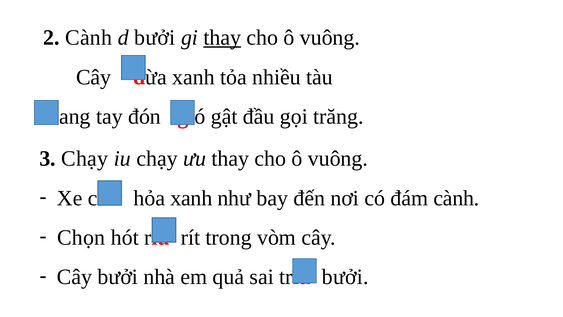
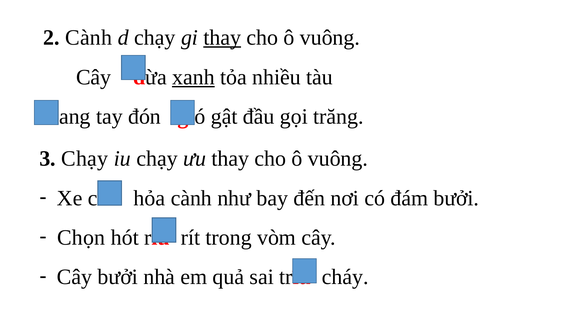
d bưởi: bưởi -> chạy
xanh at (193, 77) underline: none -> present
hỏa xanh: xanh -> cành
đám cành: cành -> bưởi
bưởi at (345, 277): bưởi -> cháy
